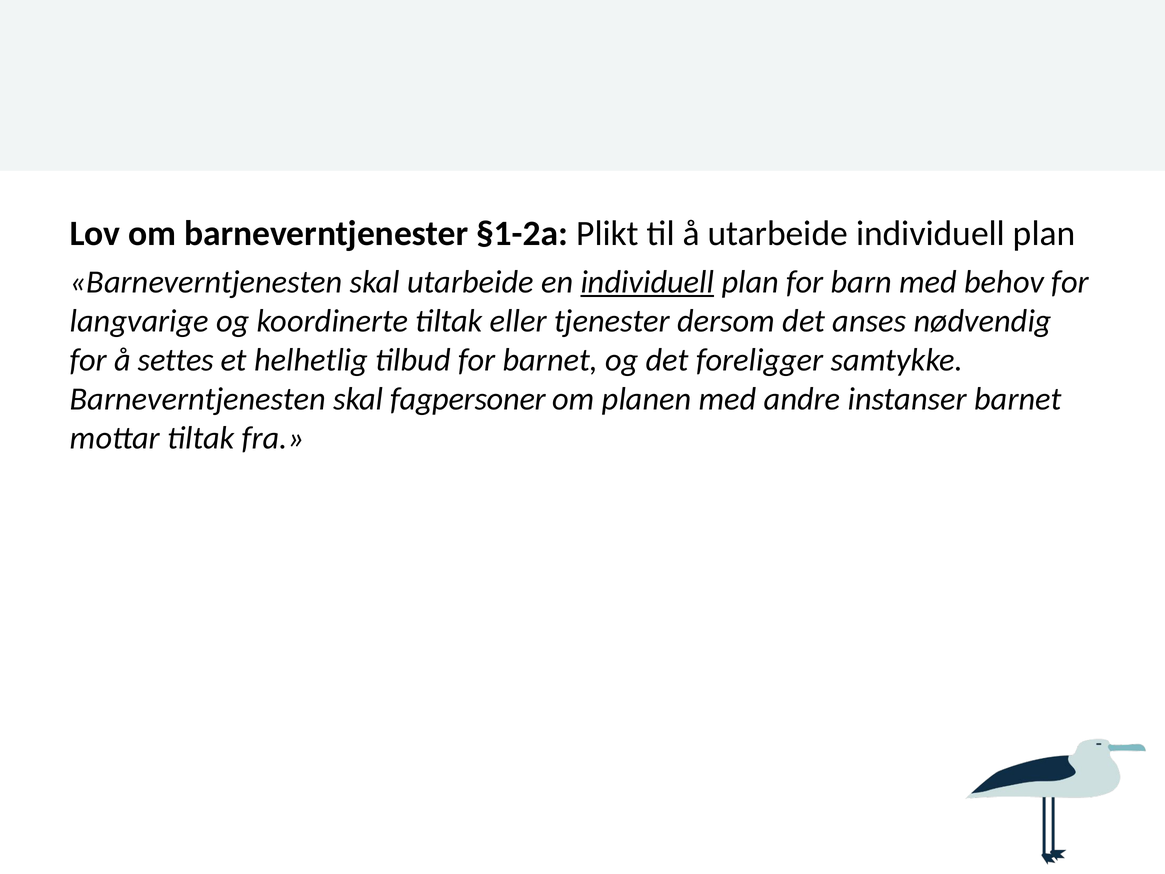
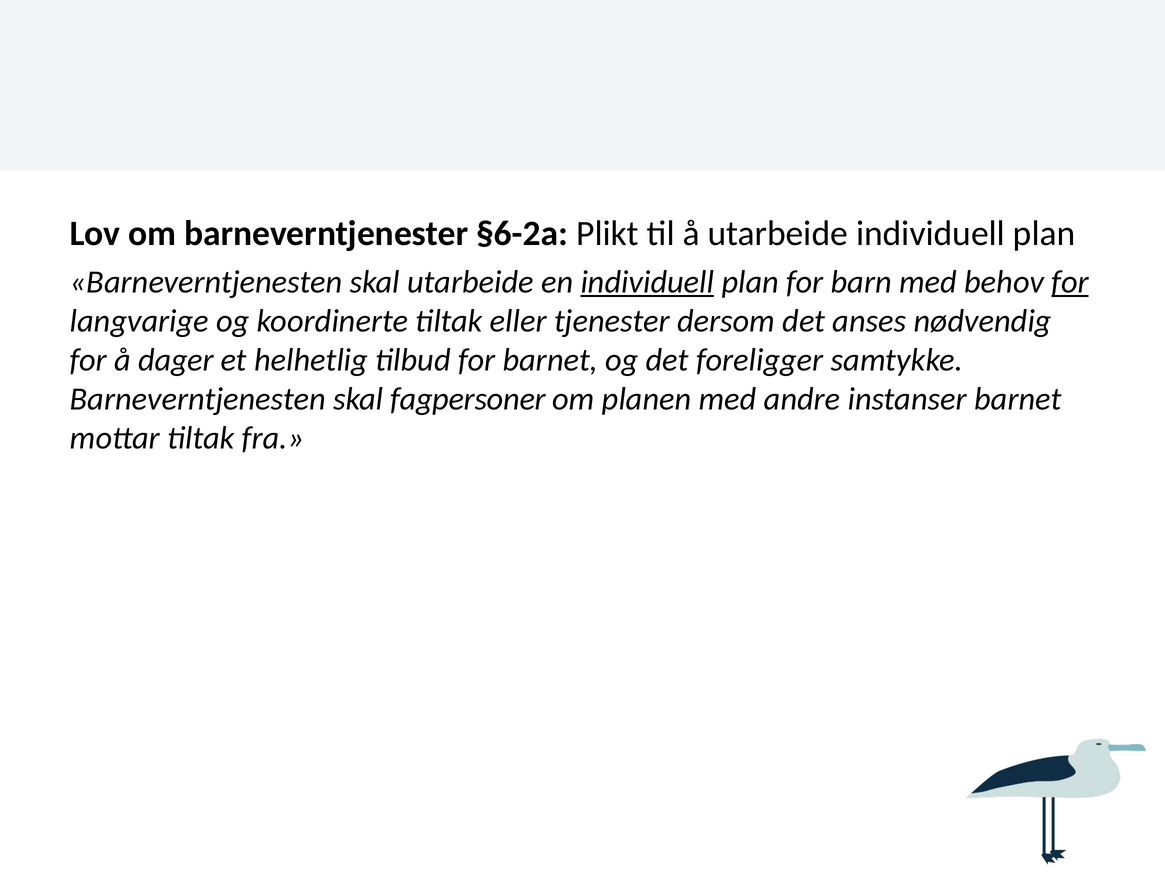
§1-2a: §1-2a -> §6-2a
for at (1070, 282) underline: none -> present
settes: settes -> dager
